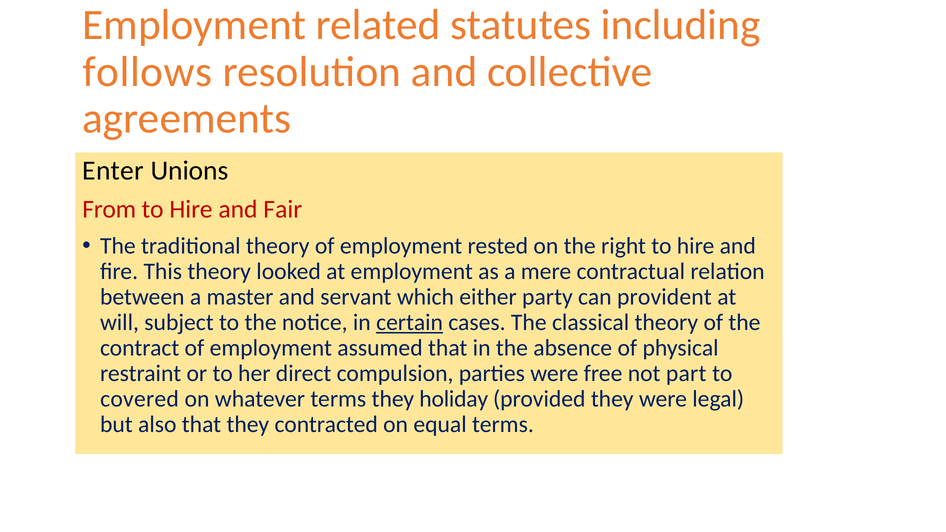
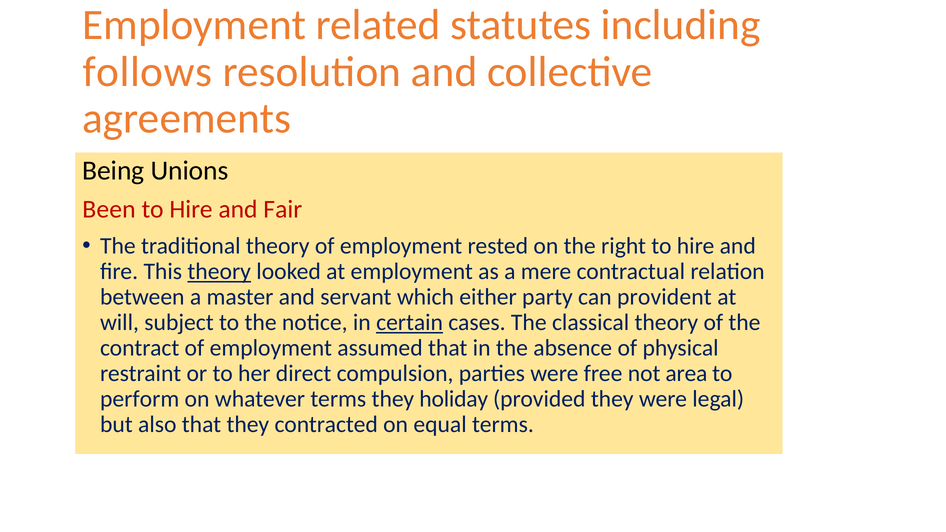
Enter: Enter -> Being
From: From -> Been
theory at (219, 271) underline: none -> present
part: part -> area
covered: covered -> perform
